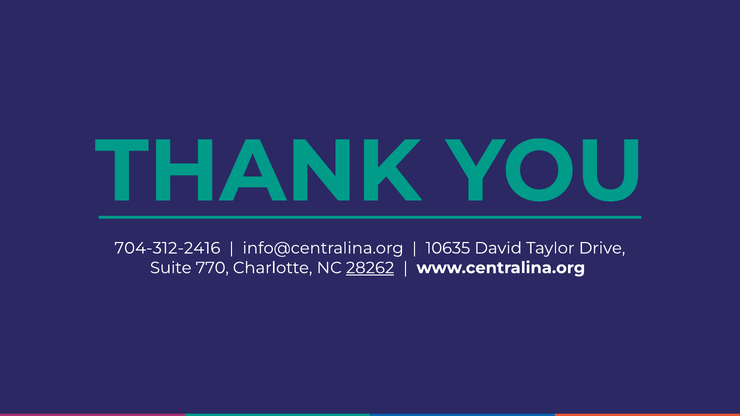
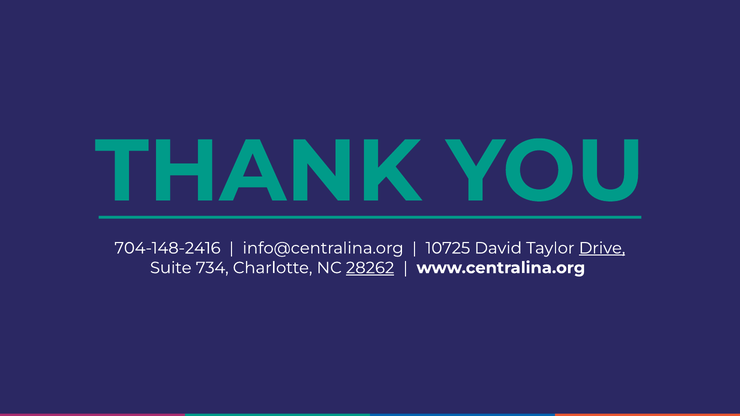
704-312-2416: 704-312-2416 -> 704-148-2416
10635: 10635 -> 10725
Drive underline: none -> present
770: 770 -> 734
